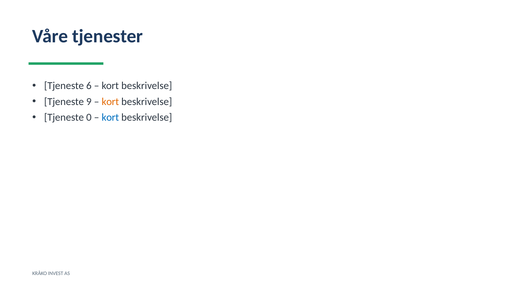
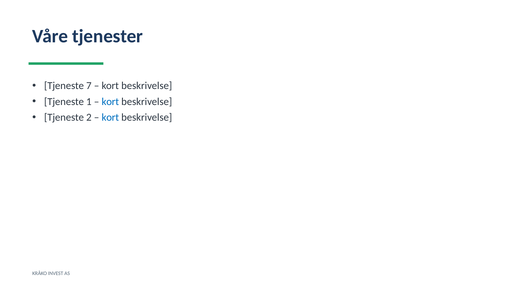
6: 6 -> 7
9: 9 -> 1
kort at (110, 102) colour: orange -> blue
0: 0 -> 2
